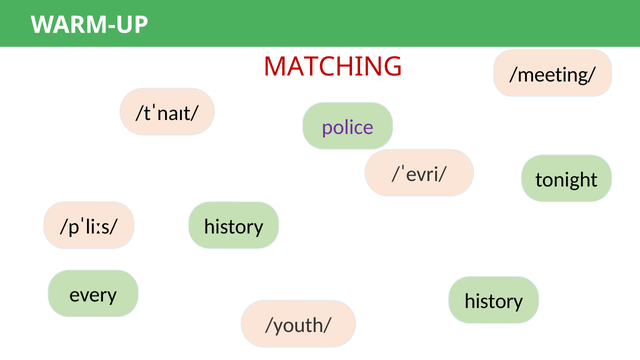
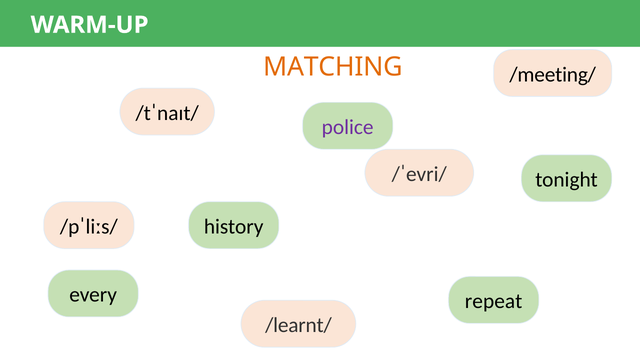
MATCHING colour: red -> orange
history at (494, 301): history -> repeat
/youth/: /youth/ -> /learnt/
